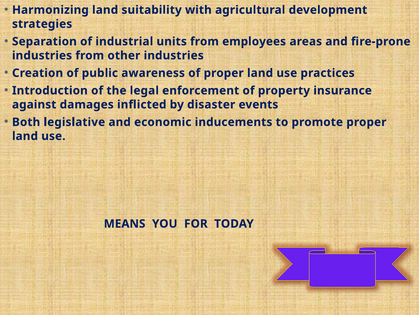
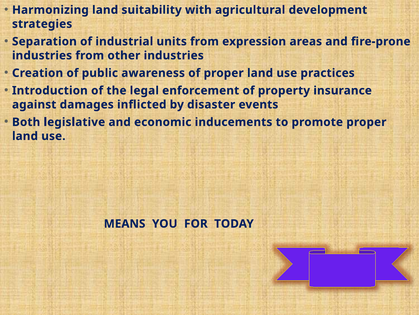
employees: employees -> expression
